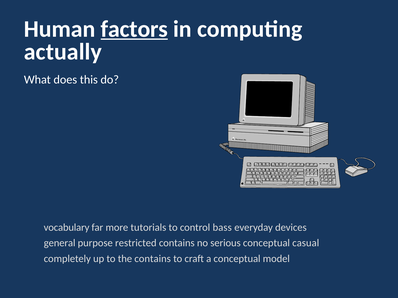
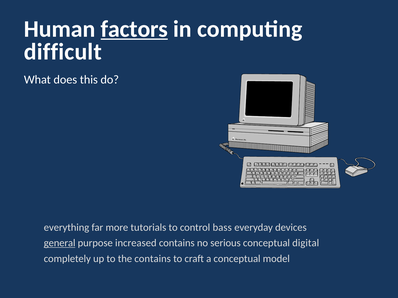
actually: actually -> difficult
vocabulary: vocabulary -> everything
general underline: none -> present
restricted: restricted -> increased
casual: casual -> digital
